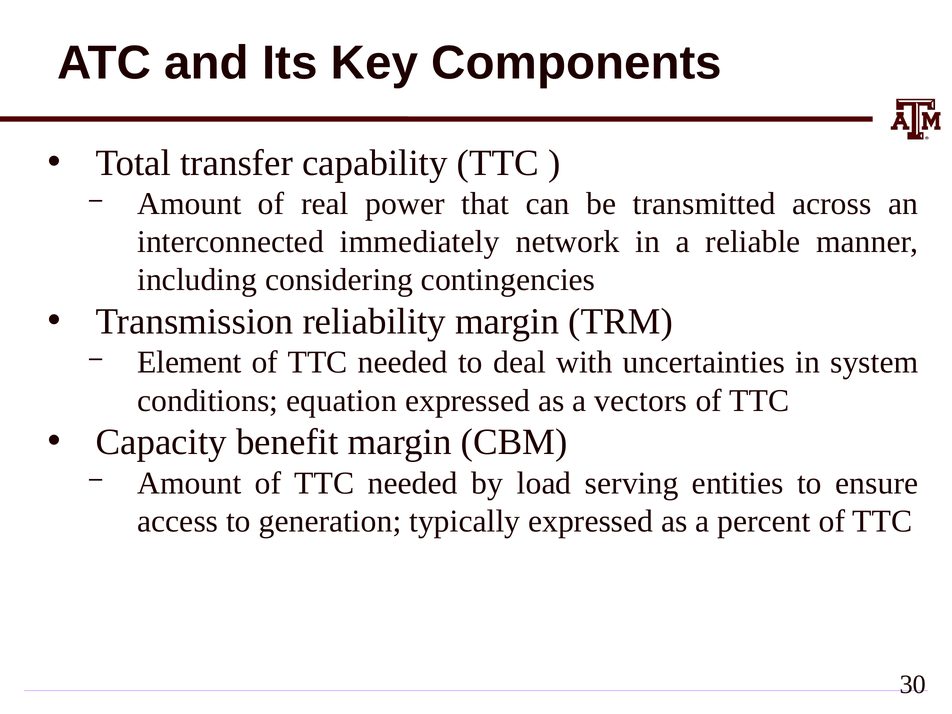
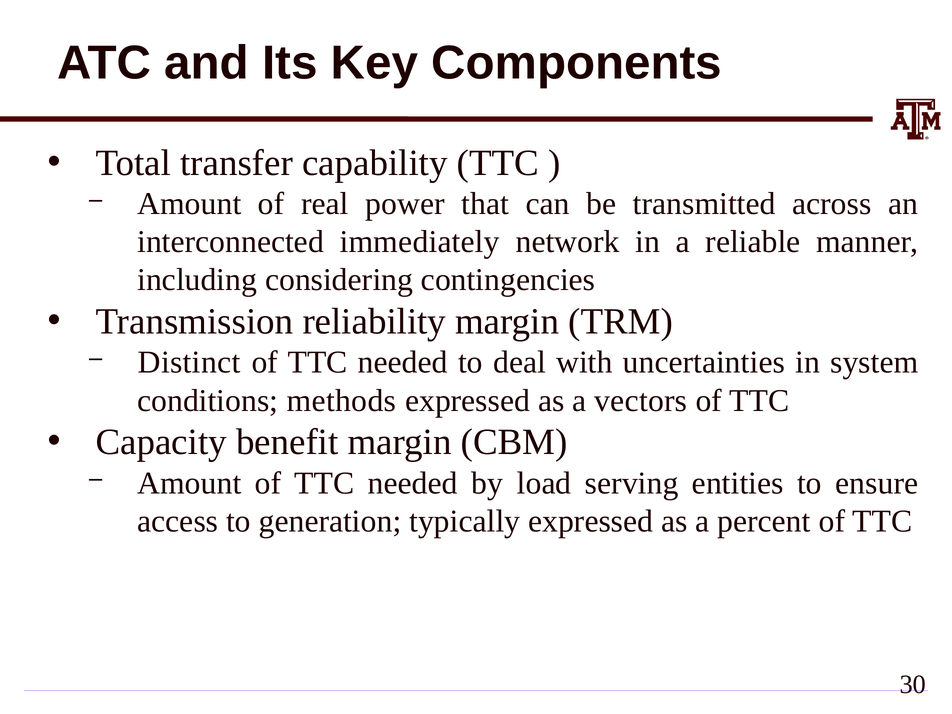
Element: Element -> Distinct
equation: equation -> methods
